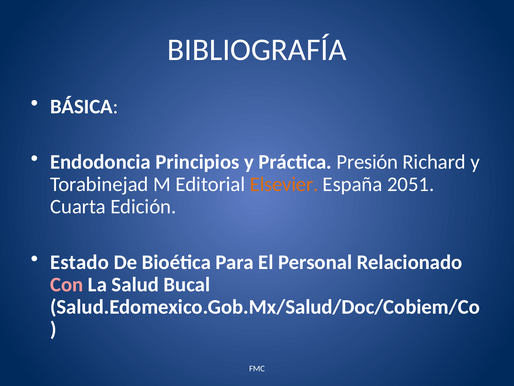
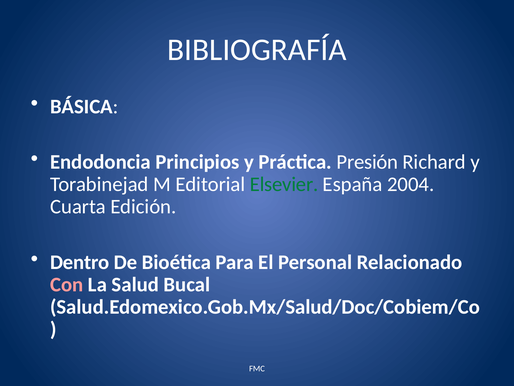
Elsevier colour: orange -> green
2051: 2051 -> 2004
Estado: Estado -> Dentro
